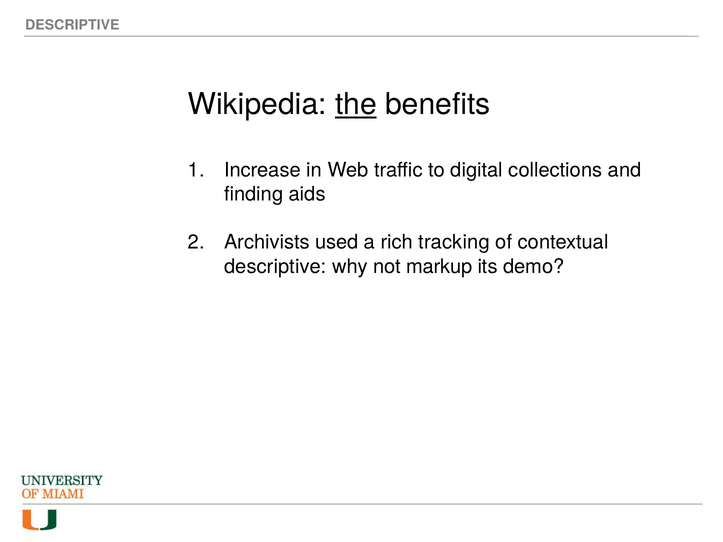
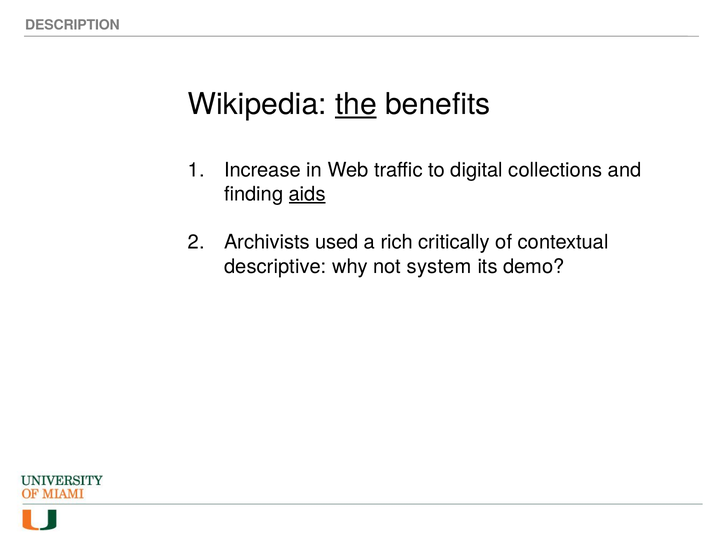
DESCRIPTIVE at (72, 25): DESCRIPTIVE -> DESCRIPTION
aids underline: none -> present
tracking: tracking -> critically
markup: markup -> system
